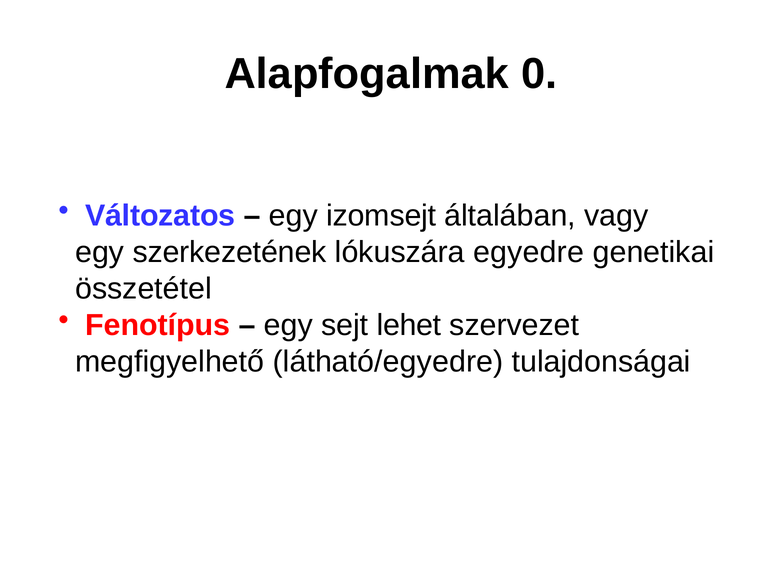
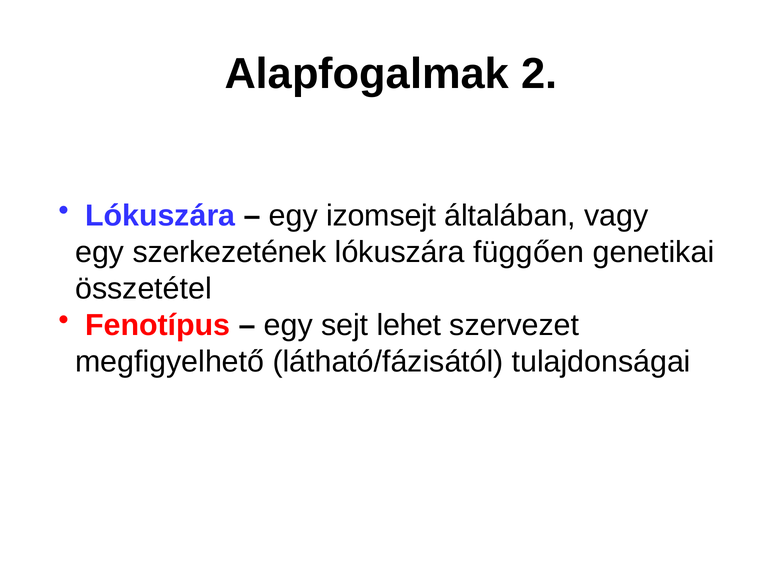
0: 0 -> 2
Változatos at (160, 216): Változatos -> Lókuszára
egyedre: egyedre -> függően
látható/egyedre: látható/egyedre -> látható/fázisától
